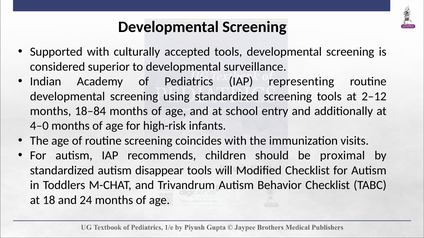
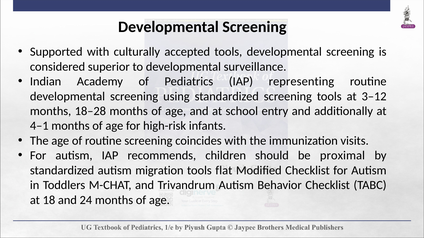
2–12: 2–12 -> 3–12
18–84: 18–84 -> 18–28
4–0: 4–0 -> 4–1
disappear: disappear -> migration
will: will -> flat
